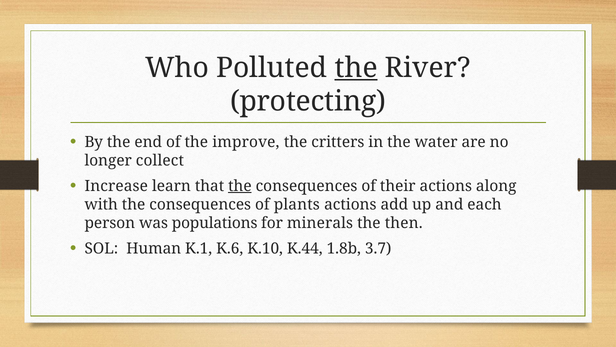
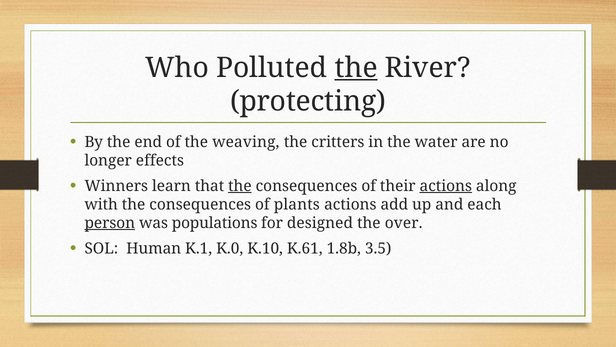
improve: improve -> weaving
collect: collect -> effects
Increase: Increase -> Winners
actions at (446, 186) underline: none -> present
person underline: none -> present
minerals: minerals -> designed
then: then -> over
K.6: K.6 -> K.0
K.44: K.44 -> K.61
3.7: 3.7 -> 3.5
